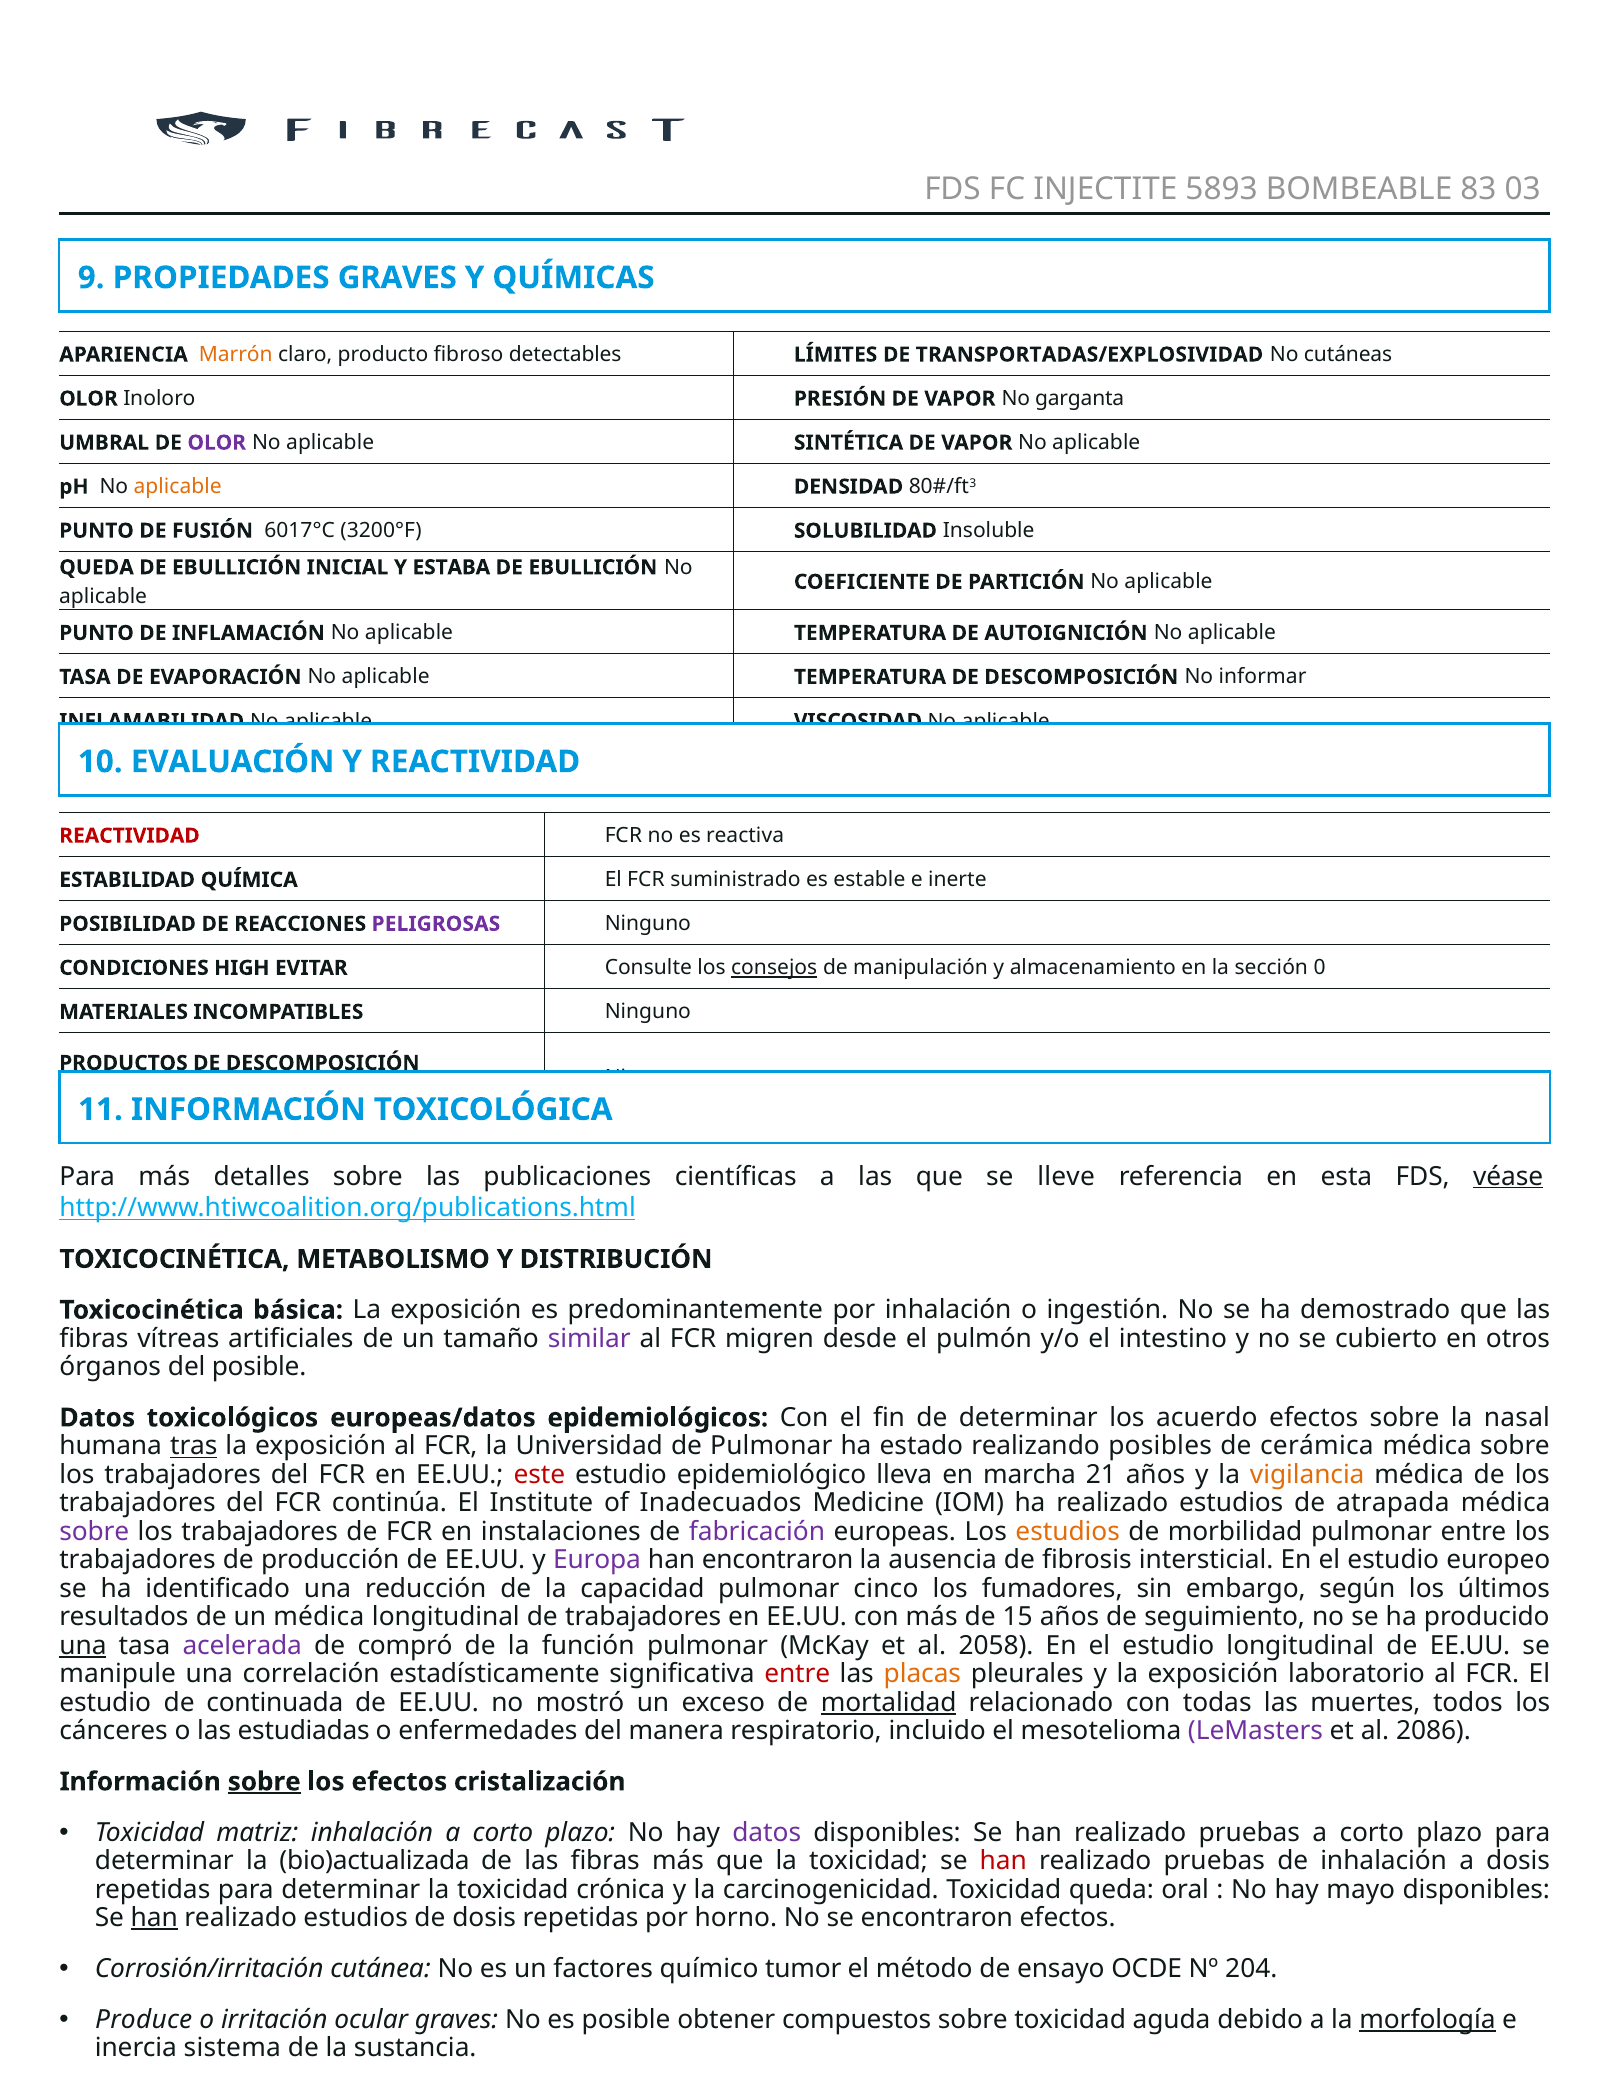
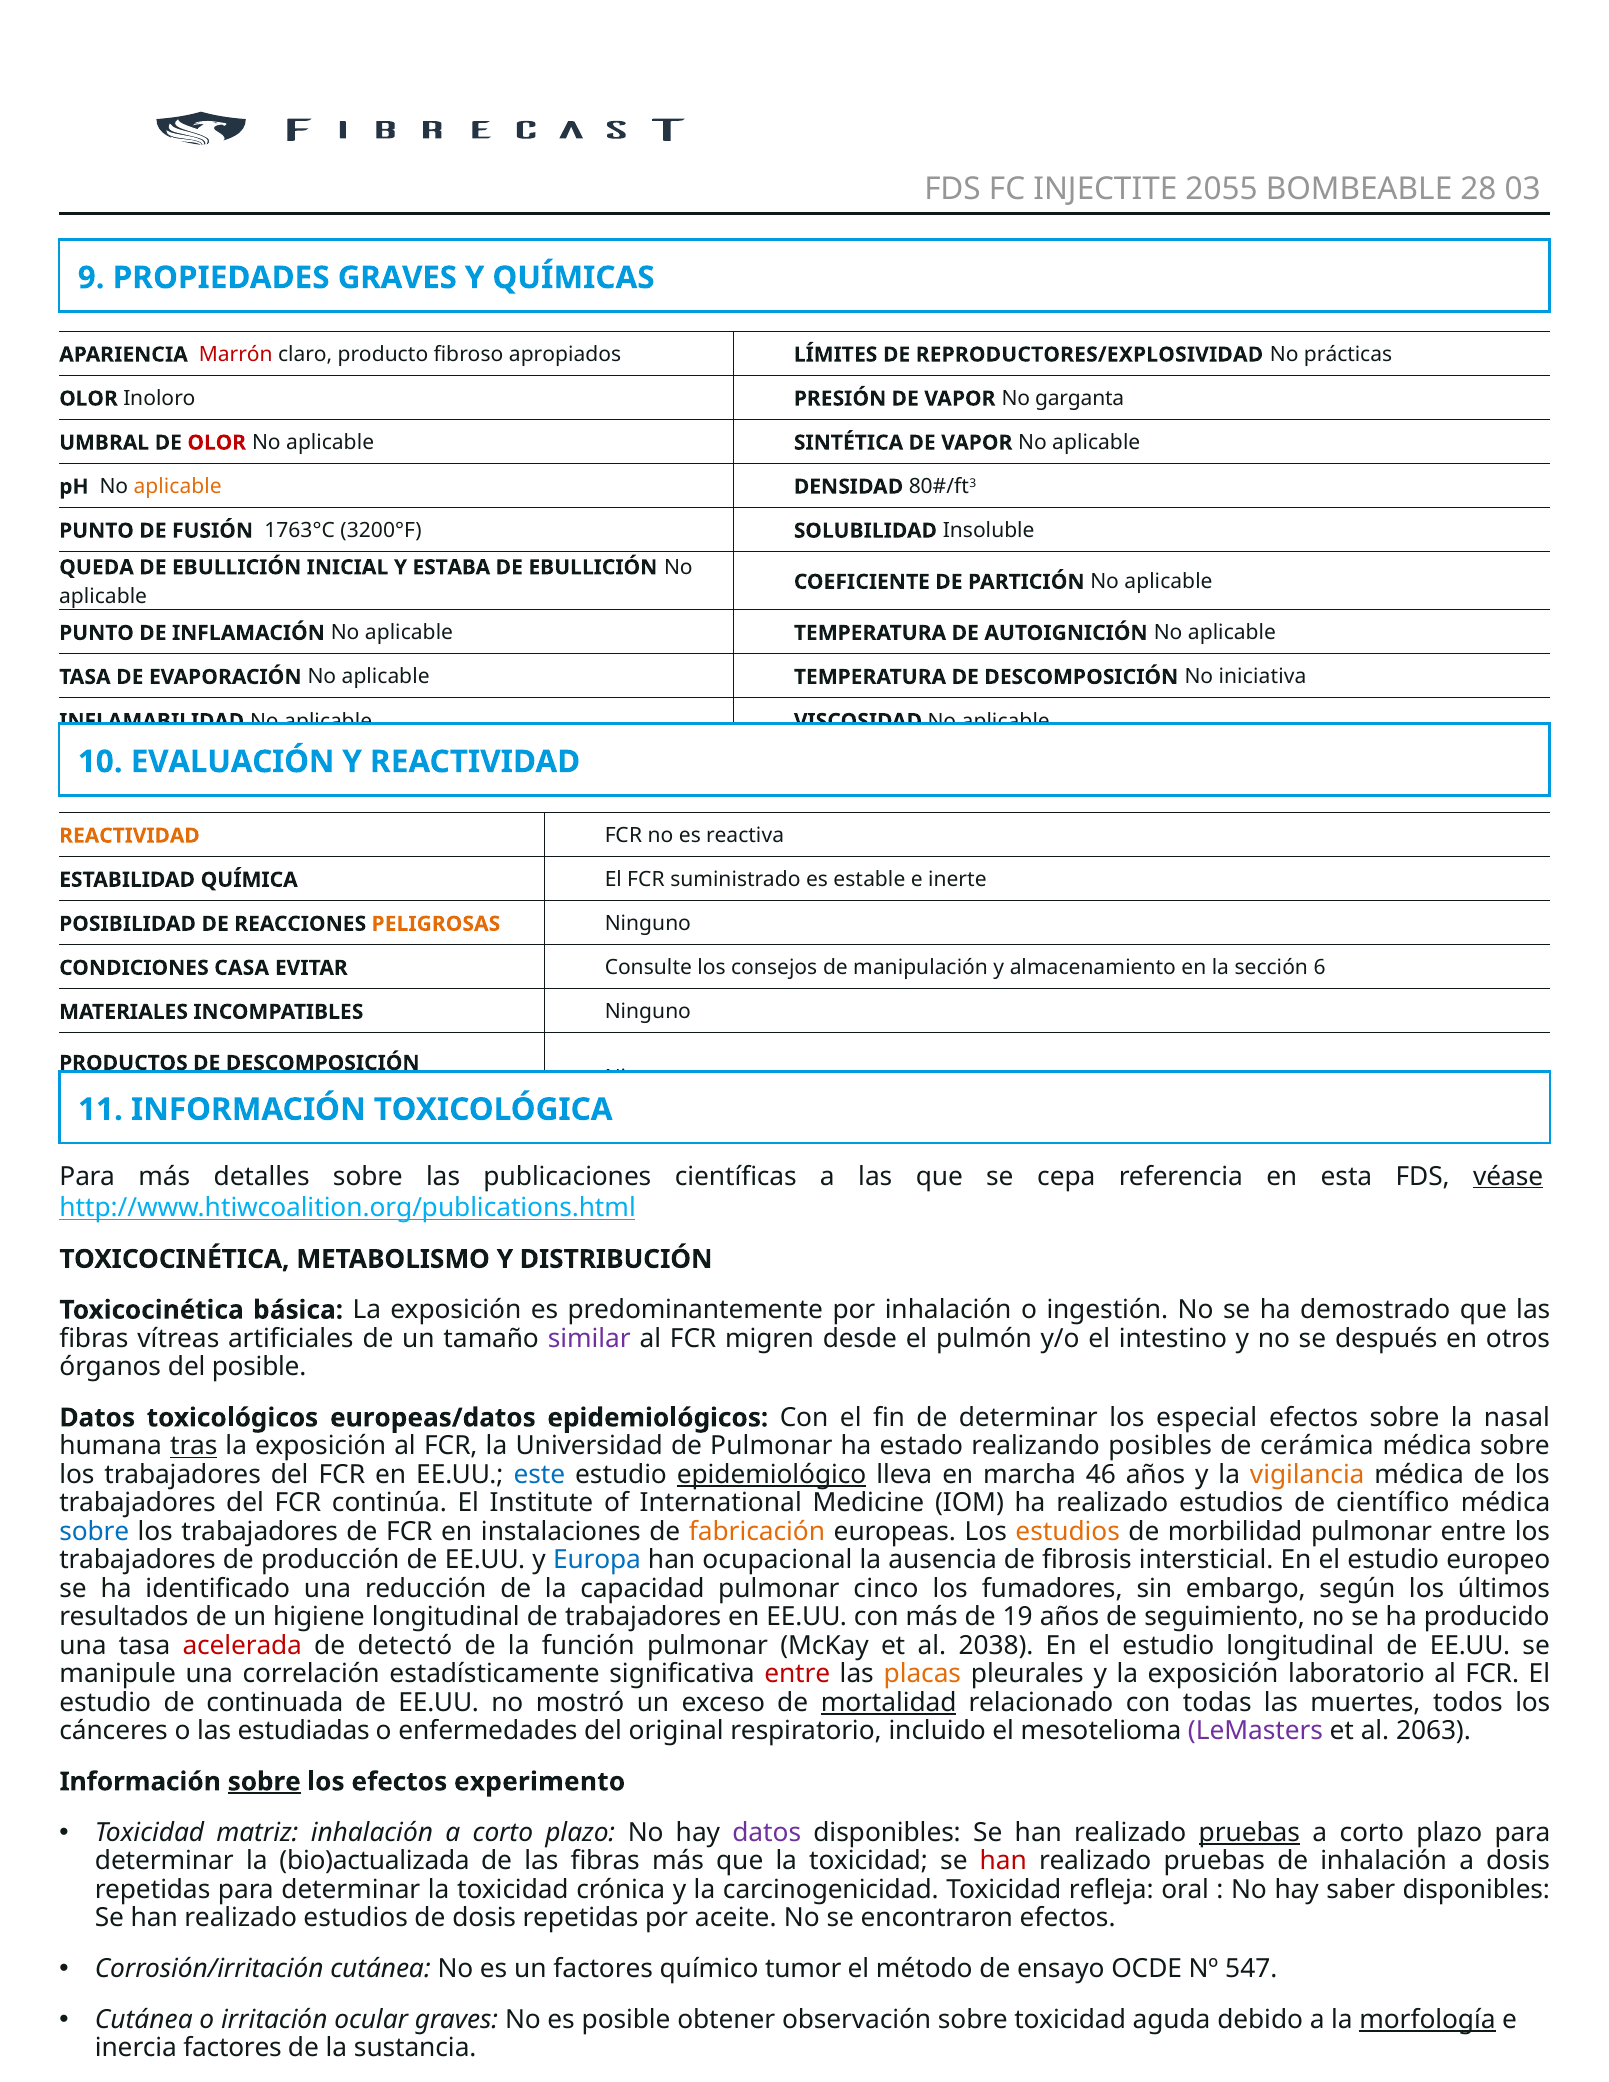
5893: 5893 -> 2055
83: 83 -> 28
Marrón colour: orange -> red
detectables: detectables -> apropiados
TRANSPORTADAS/EXPLOSIVIDAD: TRANSPORTADAS/EXPLOSIVIDAD -> REPRODUCTORES/EXPLOSIVIDAD
cutáneas: cutáneas -> prácticas
OLOR at (217, 443) colour: purple -> red
6017°C: 6017°C -> 1763°C
informar: informar -> iniciativa
REACTIVIDAD at (130, 836) colour: red -> orange
PELIGROSAS colour: purple -> orange
HIGH: HIGH -> CASA
consejos underline: present -> none
0: 0 -> 6
lleve: lleve -> cepa
cubierto: cubierto -> después
acuerdo: acuerdo -> especial
este colour: red -> blue
epidemiológico underline: none -> present
21: 21 -> 46
Inadecuados: Inadecuados -> International
atrapada: atrapada -> científico
sobre at (94, 1532) colour: purple -> blue
fabricación colour: purple -> orange
Europa colour: purple -> blue
han encontraron: encontraron -> ocupacional
un médica: médica -> higiene
15: 15 -> 19
una at (83, 1646) underline: present -> none
acelerada colour: purple -> red
compró: compró -> detectó
2058: 2058 -> 2038
manera: manera -> original
2086: 2086 -> 2063
cristalización: cristalización -> experimento
pruebas at (1249, 1833) underline: none -> present
Toxicidad queda: queda -> refleja
mayo: mayo -> saber
han at (154, 1918) underline: present -> none
horno: horno -> aceite
204: 204 -> 547
Produce at (144, 2020): Produce -> Cutánea
compuestos: compuestos -> observación
inercia sistema: sistema -> factores
